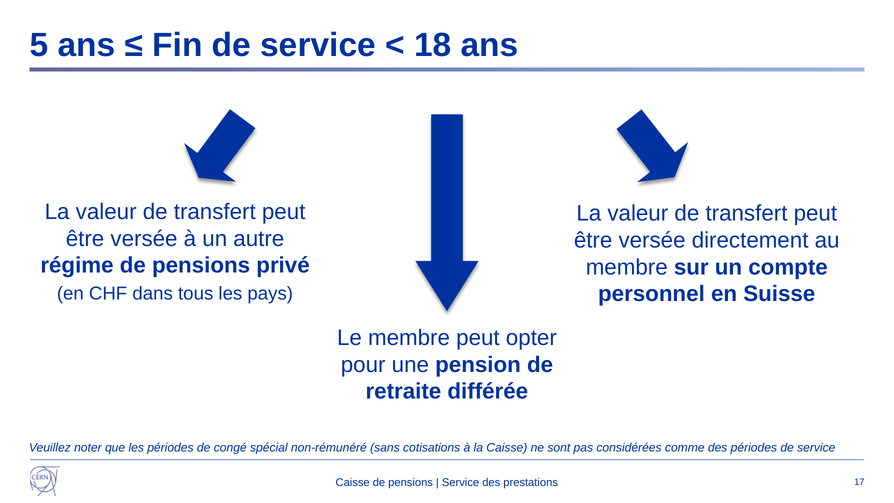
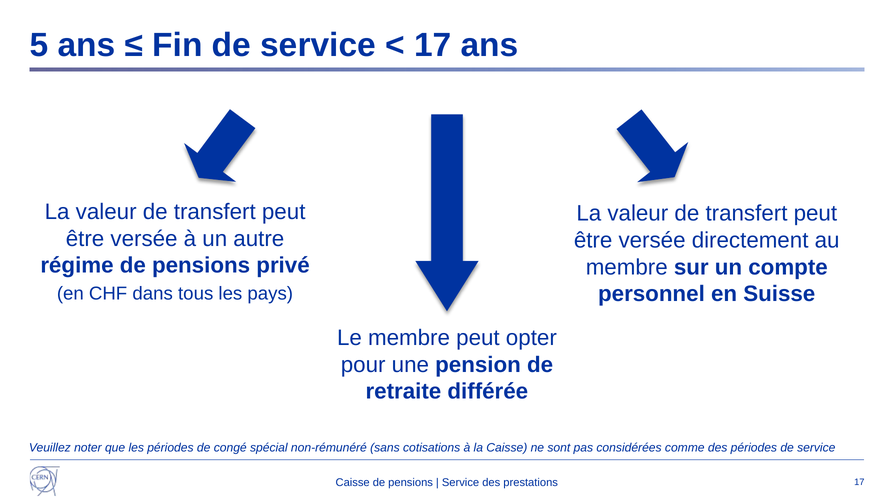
18 at (433, 45): 18 -> 17
